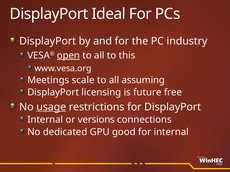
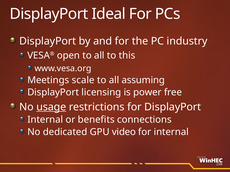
open underline: present -> none
future: future -> power
versions: versions -> benefits
good: good -> video
